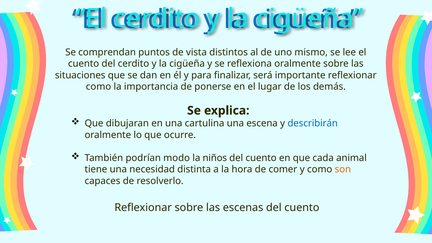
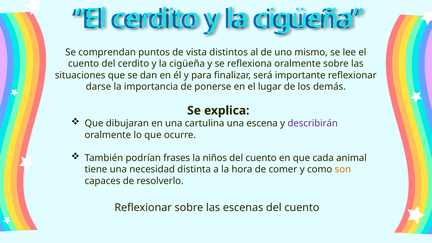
como at (98, 87): como -> darse
describirán colour: blue -> purple
modo: modo -> frases
